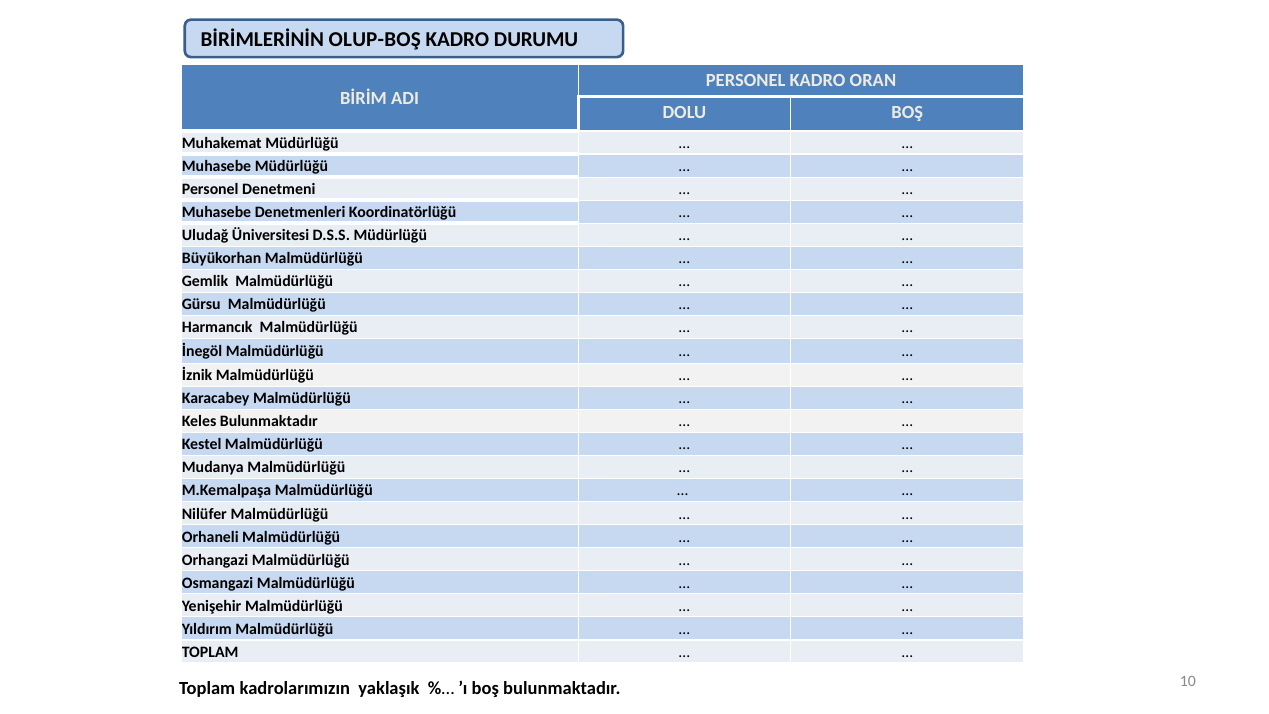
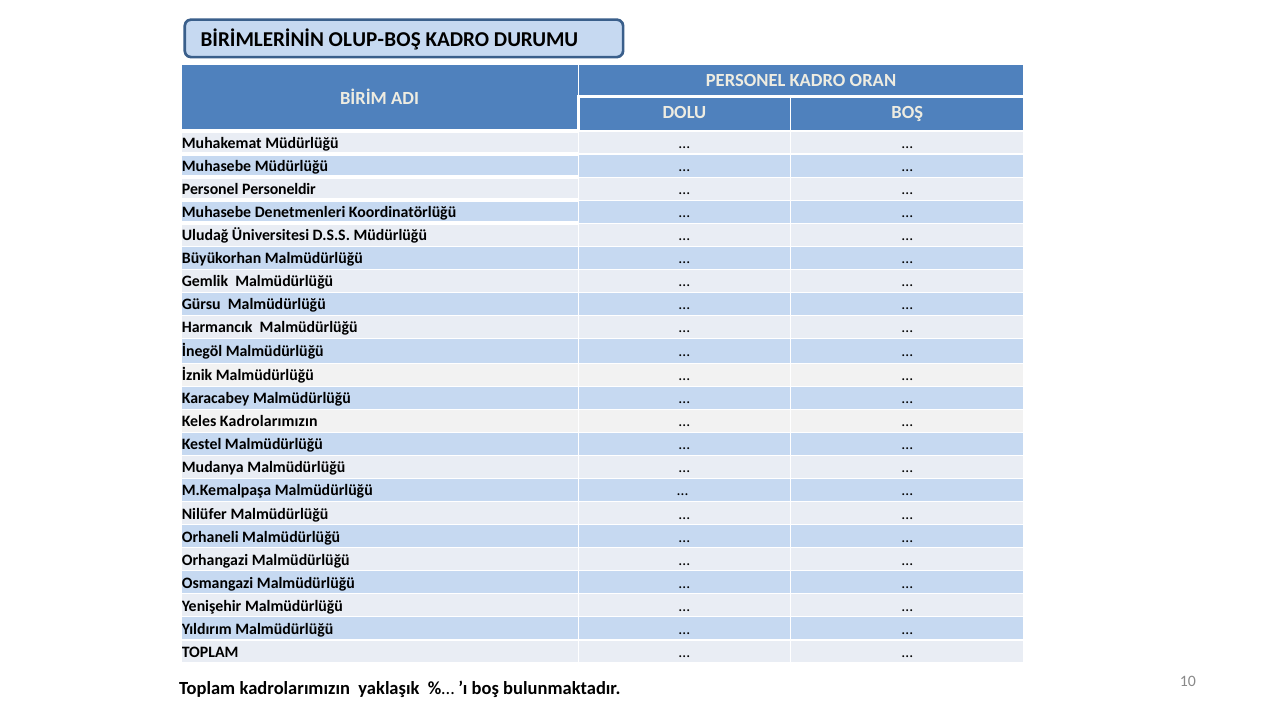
Denetmeni: Denetmeni -> Personeldir
Keles Bulunmaktadır: Bulunmaktadır -> Kadrolarımızın
